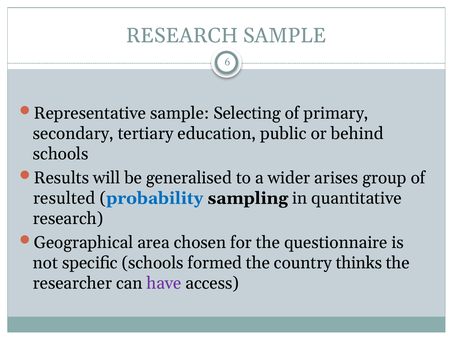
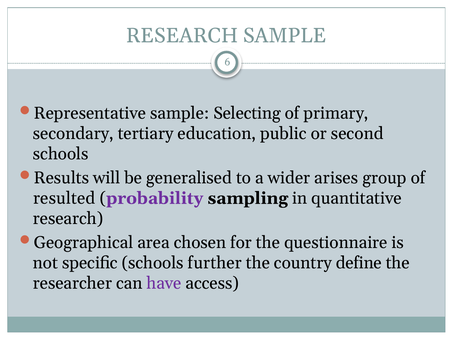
behind: behind -> second
probability colour: blue -> purple
formed: formed -> further
thinks: thinks -> define
